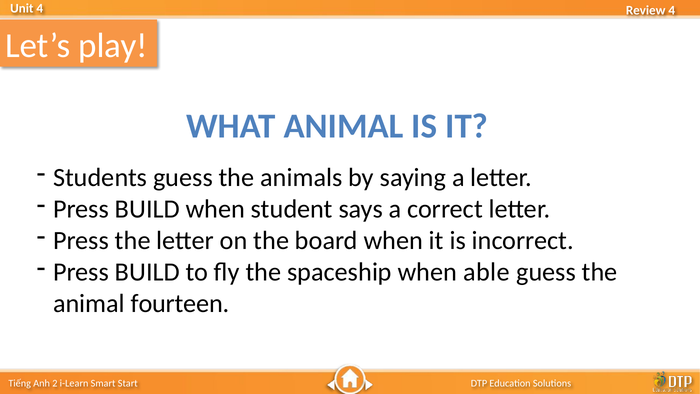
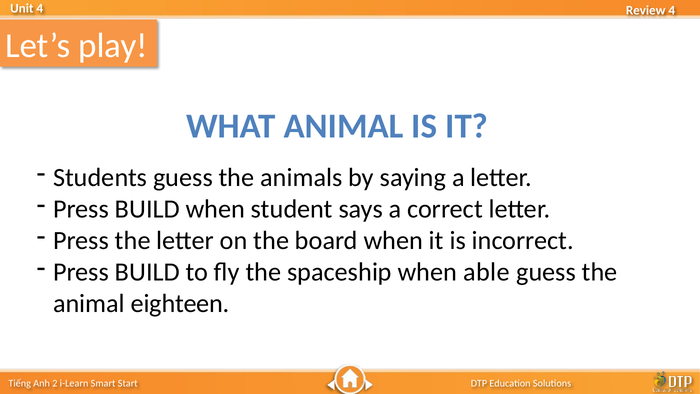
fourteen: fourteen -> eighteen
